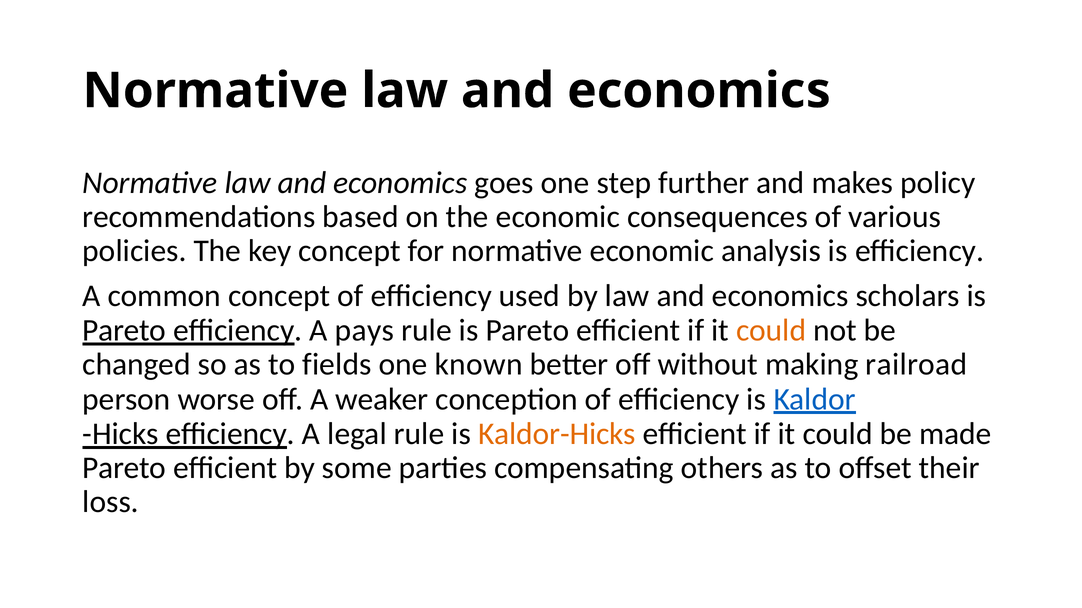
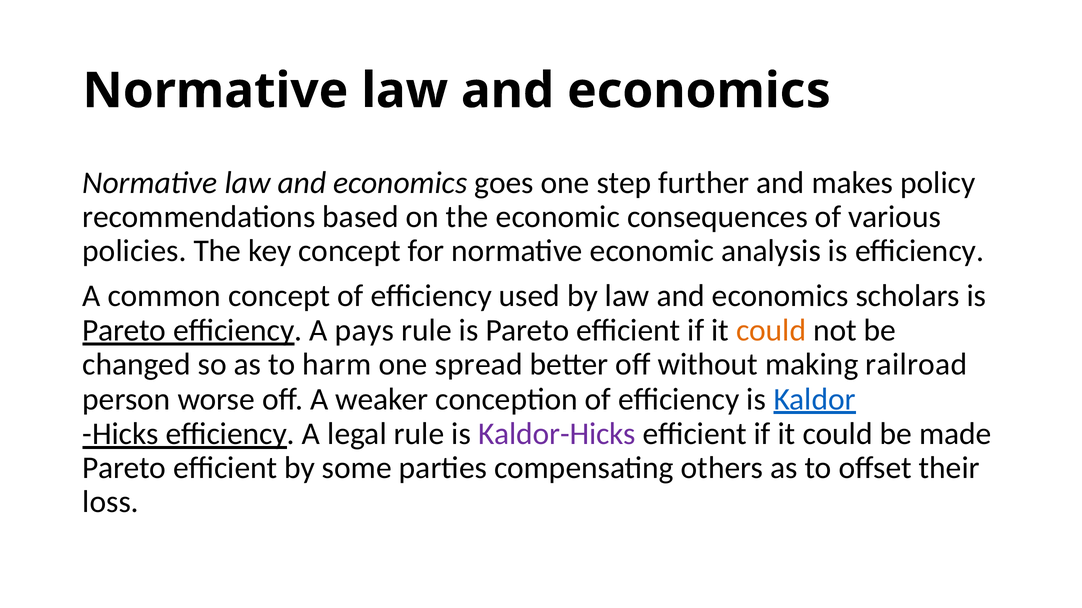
fields: fields -> harm
known: known -> spread
Kaldor-Hicks colour: orange -> purple
